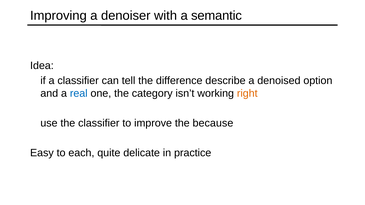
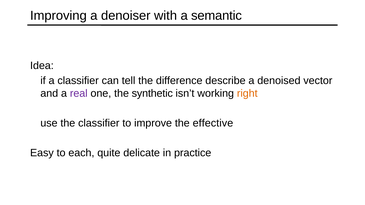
option: option -> vector
real colour: blue -> purple
category: category -> synthetic
because: because -> effective
